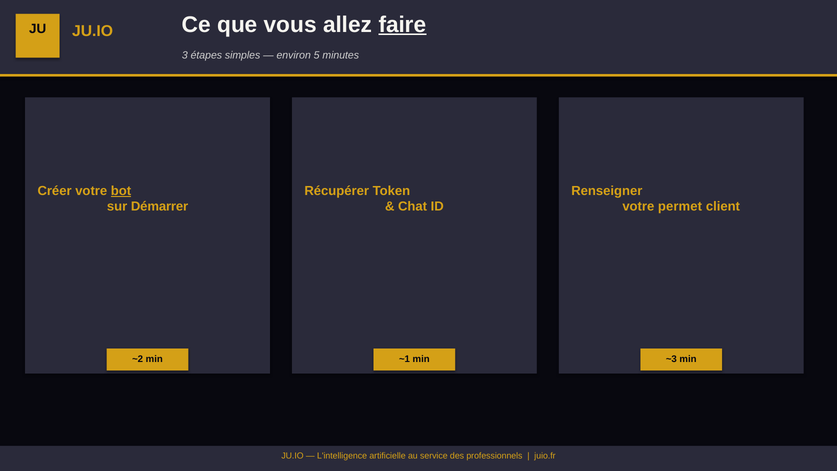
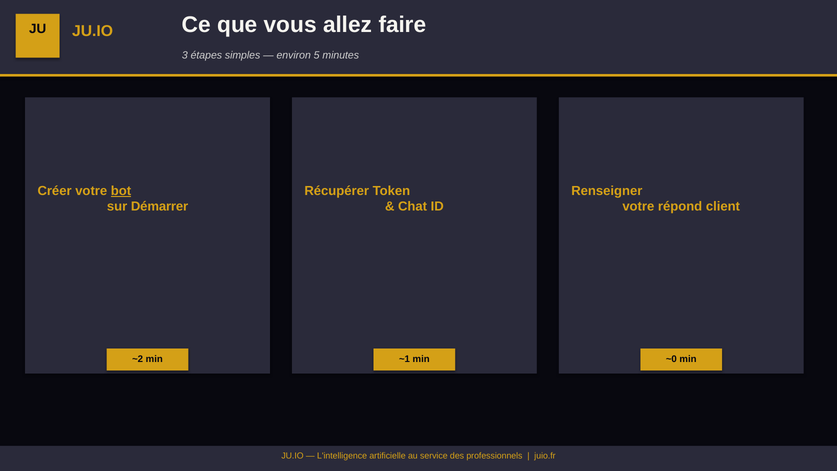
faire underline: present -> none
permet: permet -> répond
~3: ~3 -> ~0
